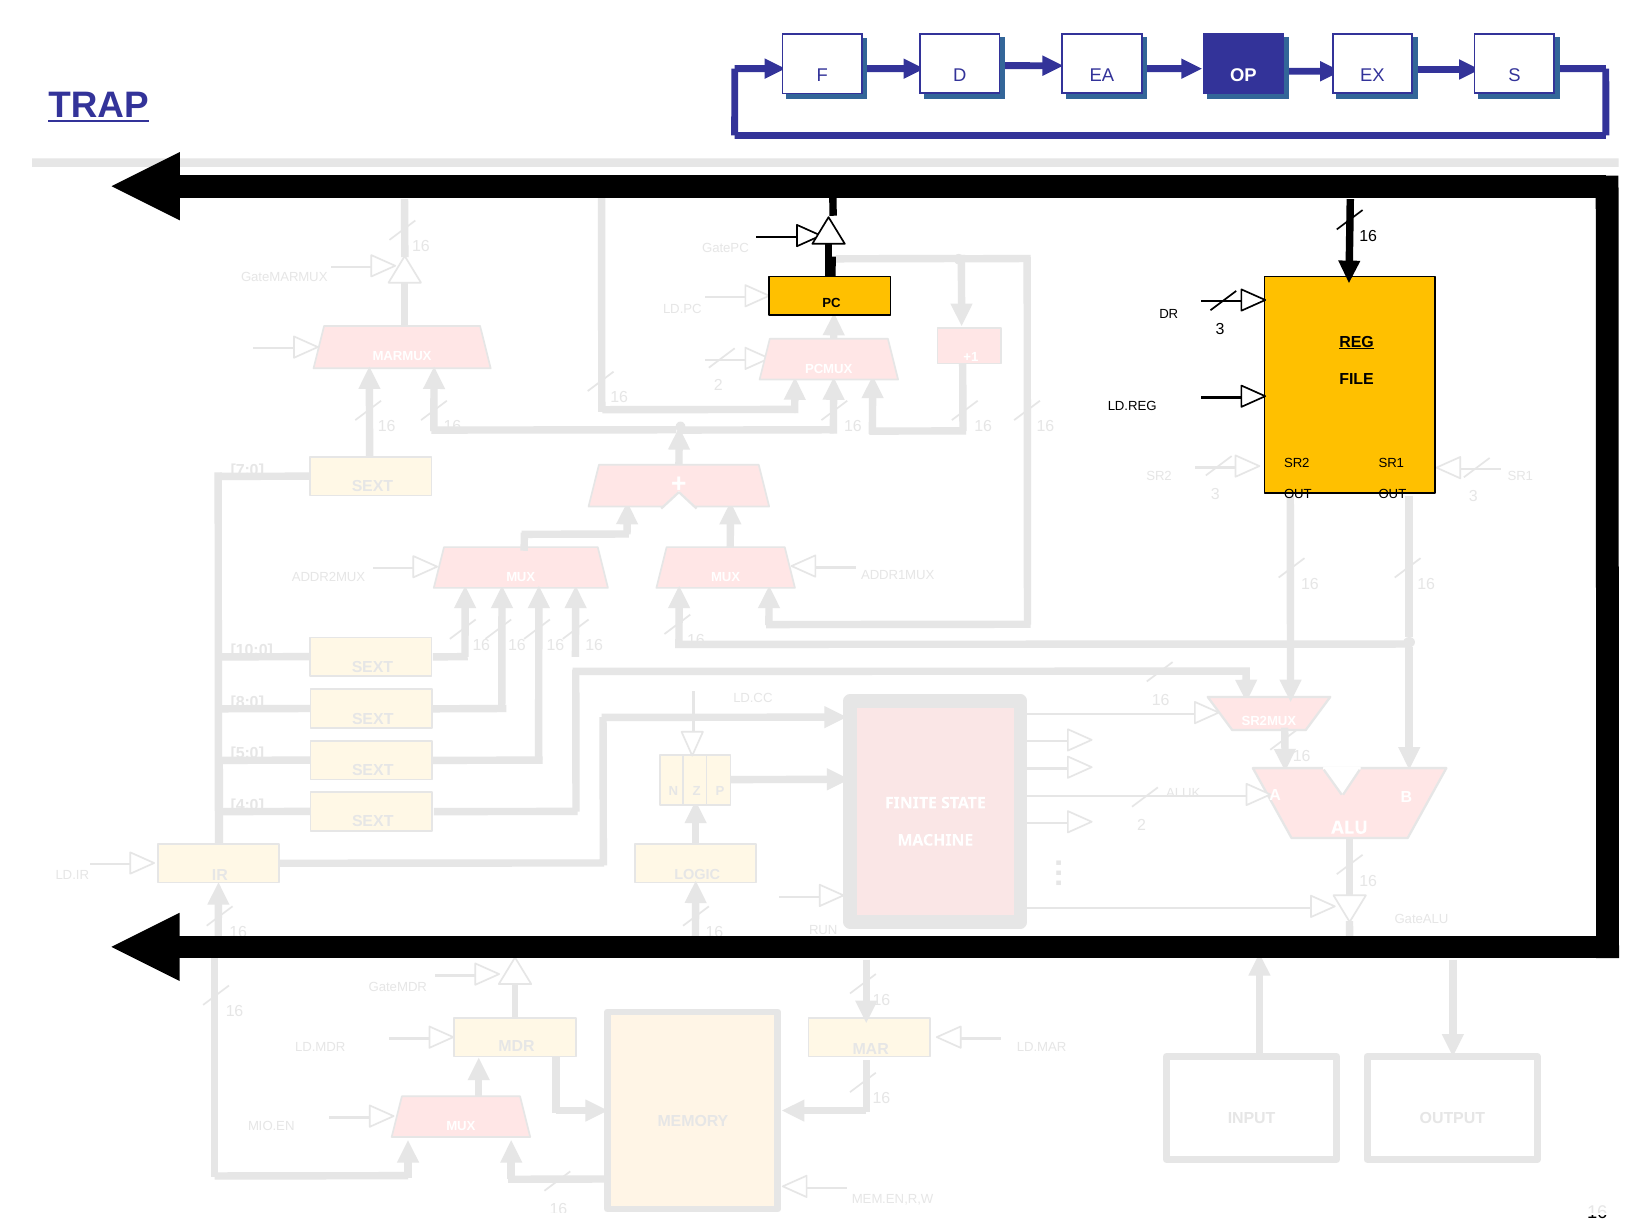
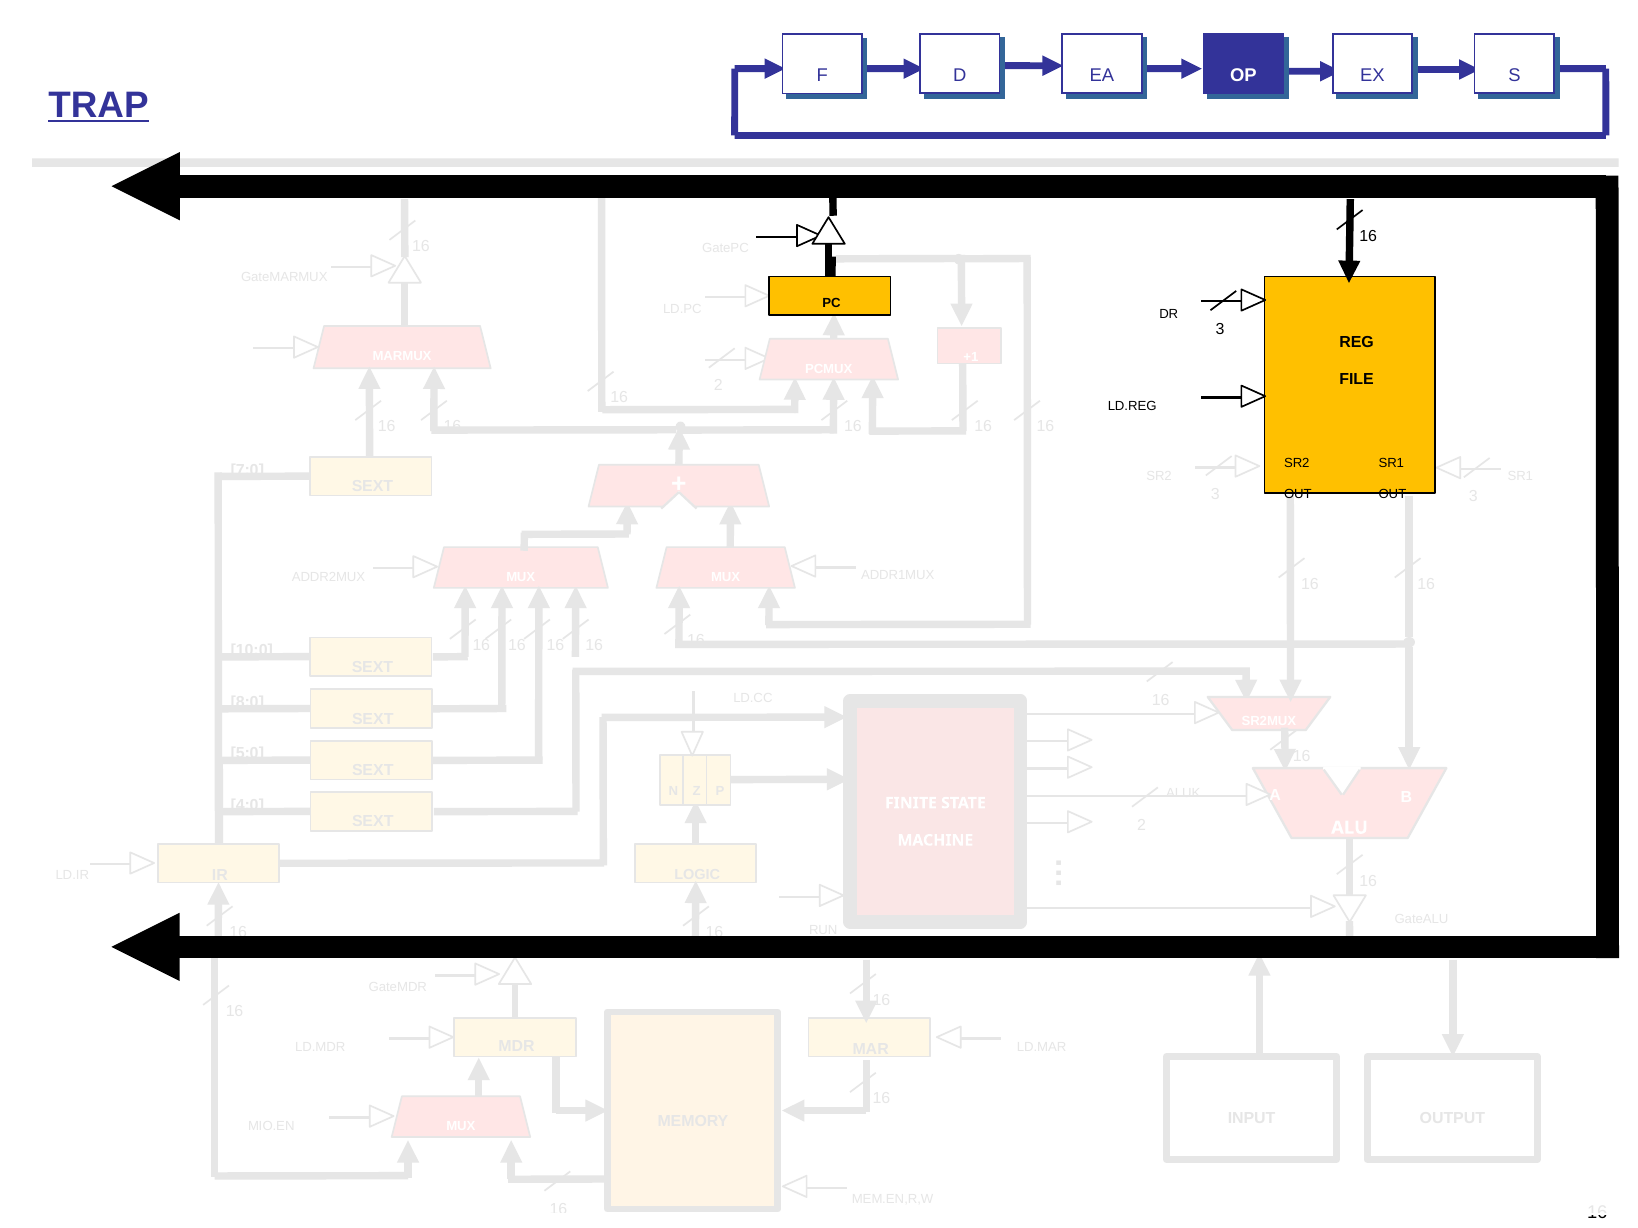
REG underline: present -> none
